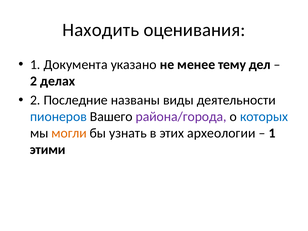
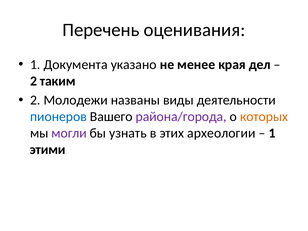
Находить: Находить -> Перечень
тему: тему -> края
делах: делах -> таким
Последние: Последние -> Молодежи
которых colour: blue -> orange
могли colour: orange -> purple
